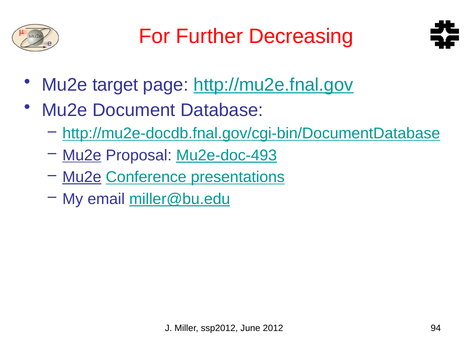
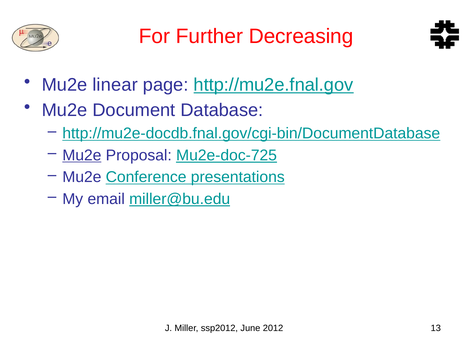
target: target -> linear
Mu2e-doc-493: Mu2e-doc-493 -> Mu2e-doc-725
Mu2e at (82, 178) underline: present -> none
94: 94 -> 13
